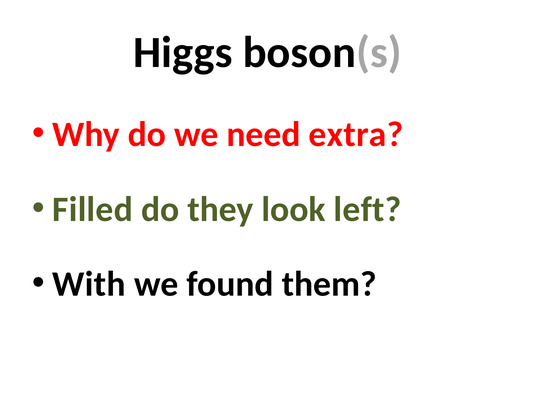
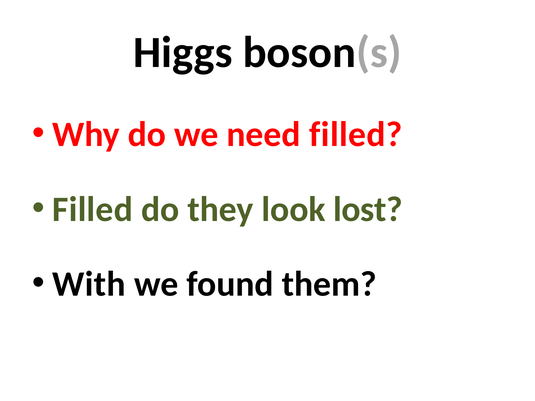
need extra: extra -> filled
left: left -> lost
